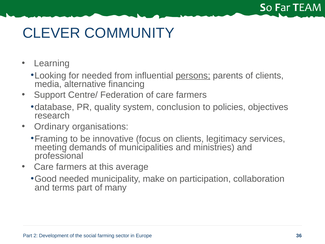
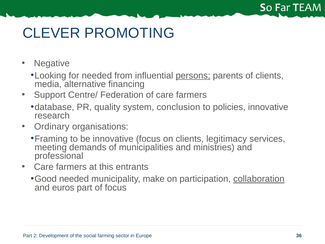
COMMUNITY: COMMUNITY -> PROMOTING
Learning: Learning -> Negative
policies objectives: objectives -> innovative
average: average -> entrants
collaboration underline: none -> present
terms: terms -> euros
of many: many -> focus
